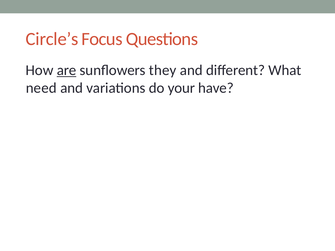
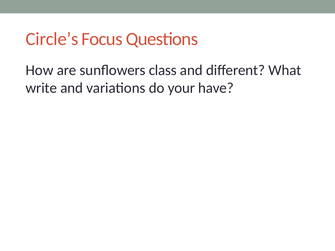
are underline: present -> none
they: they -> class
need: need -> write
